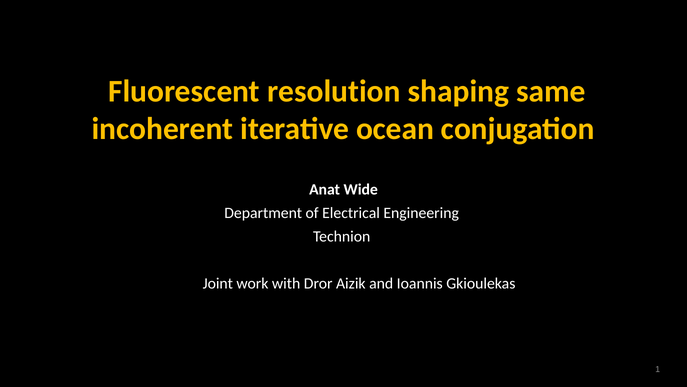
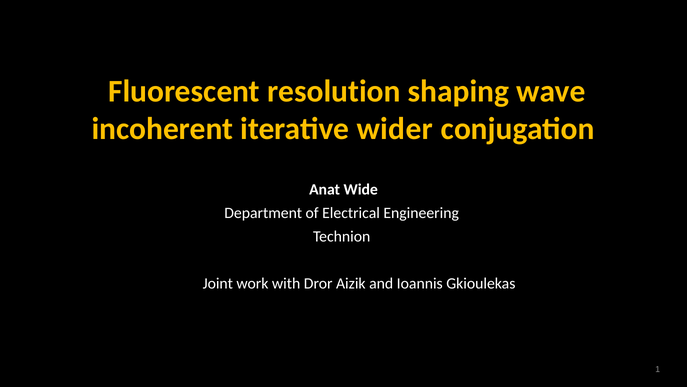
same: same -> wave
ocean: ocean -> wider
